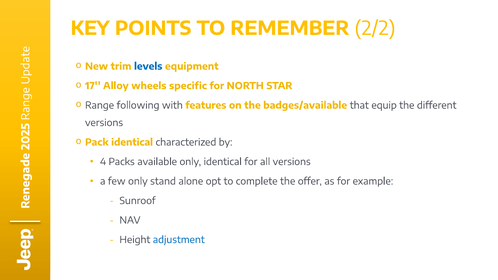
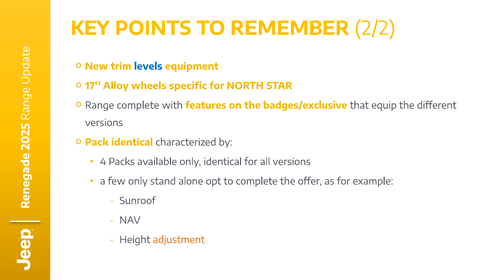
Range following: following -> complete
badges/available: badges/available -> badges/exclusive
adjustment colour: blue -> orange
